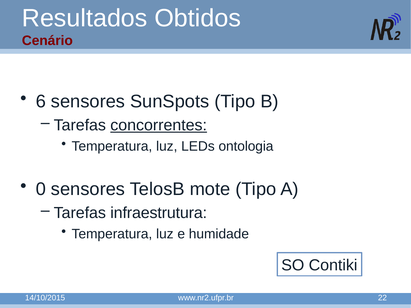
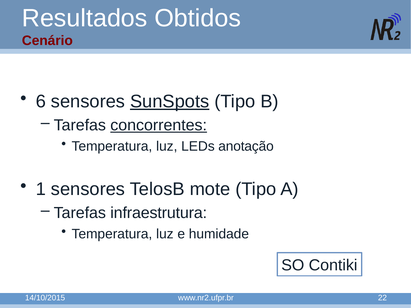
SunSpots underline: none -> present
ontologia: ontologia -> anotação
0: 0 -> 1
